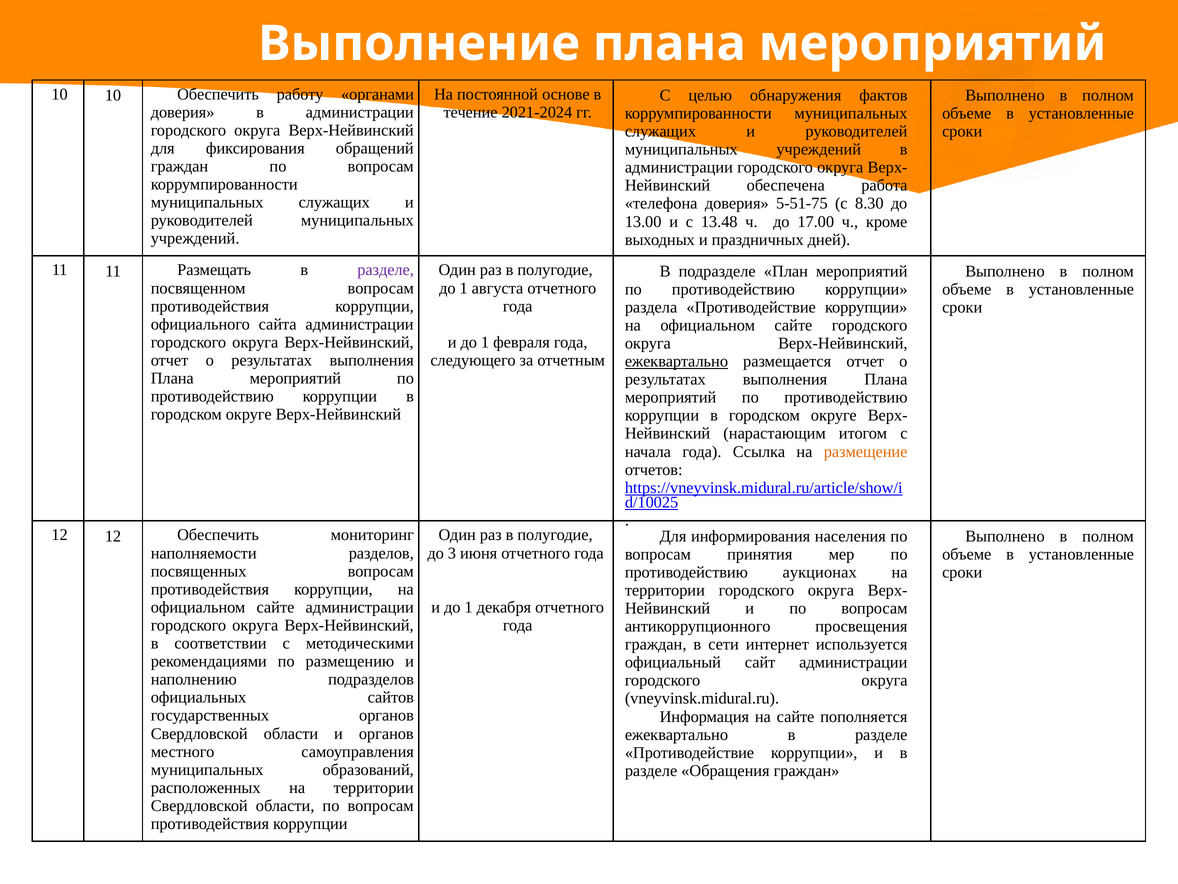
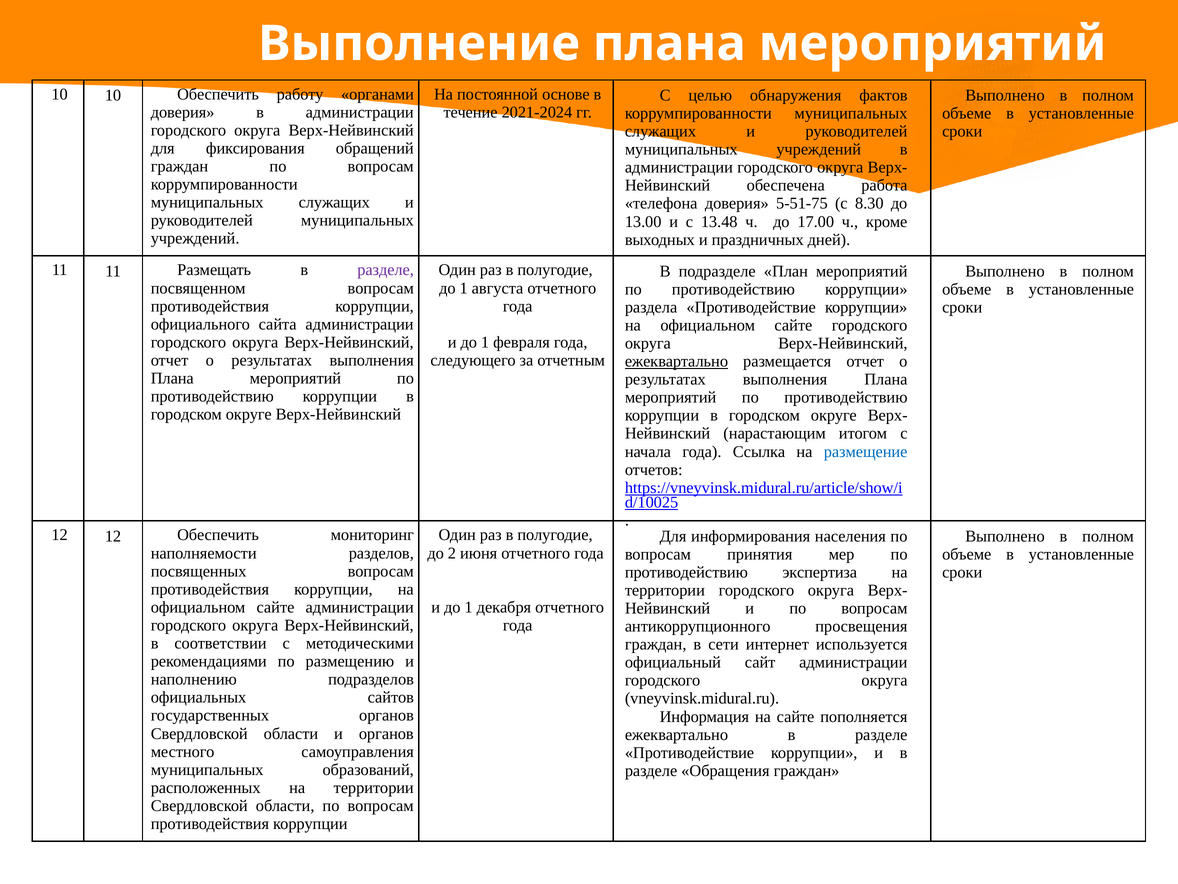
размещение colour: orange -> blue
3: 3 -> 2
аукционах: аукционах -> экспертиза
